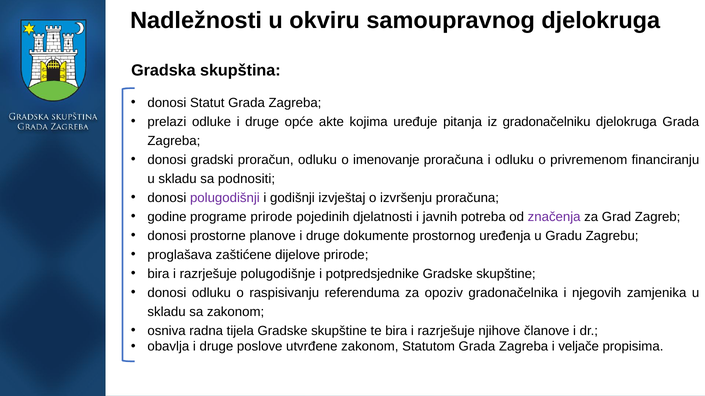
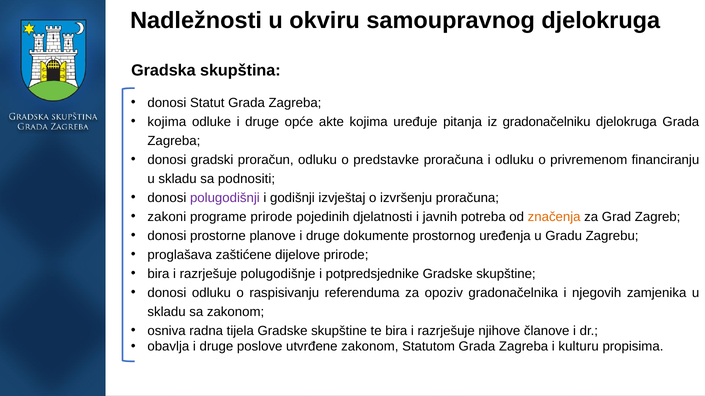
prelazi at (167, 122): prelazi -> kojima
imenovanje: imenovanje -> predstavke
godine: godine -> zakoni
značenja colour: purple -> orange
veljače: veljače -> kulturu
